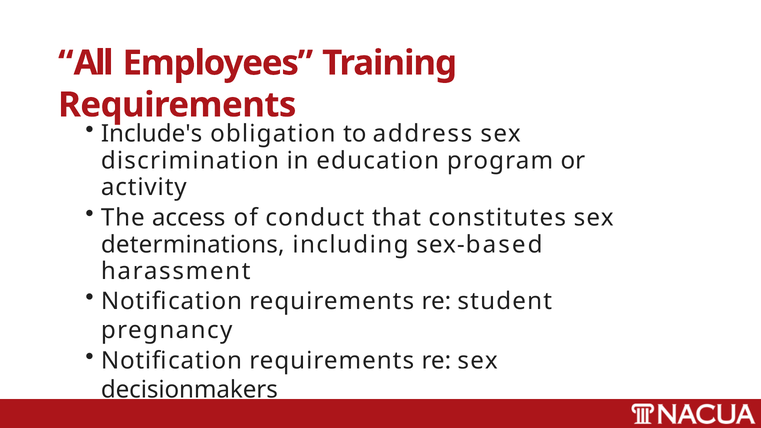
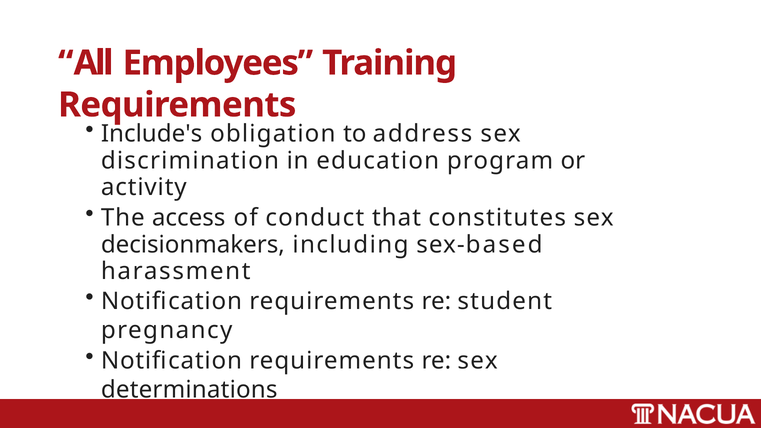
determinations: determinations -> decisionmakers
decisionmakers: decisionmakers -> determinations
